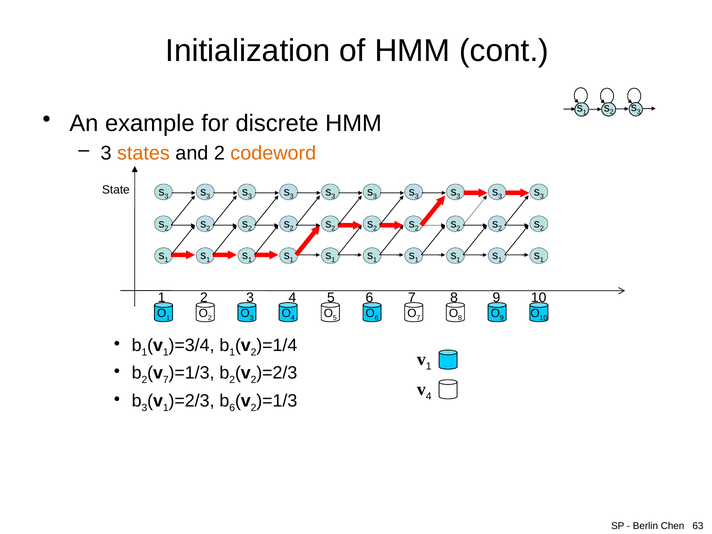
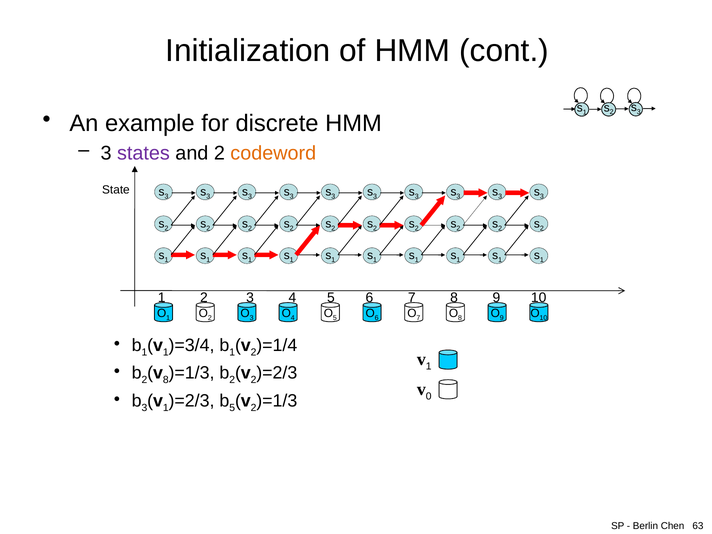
states colour: orange -> purple
7 at (166, 380): 7 -> 8
4 at (429, 396): 4 -> 0
6 at (232, 408): 6 -> 5
